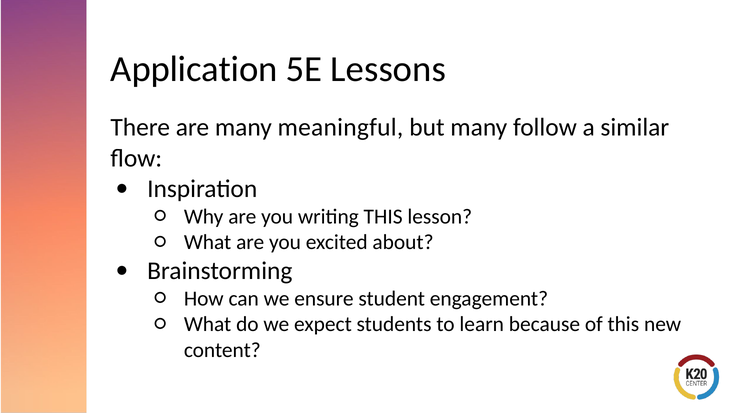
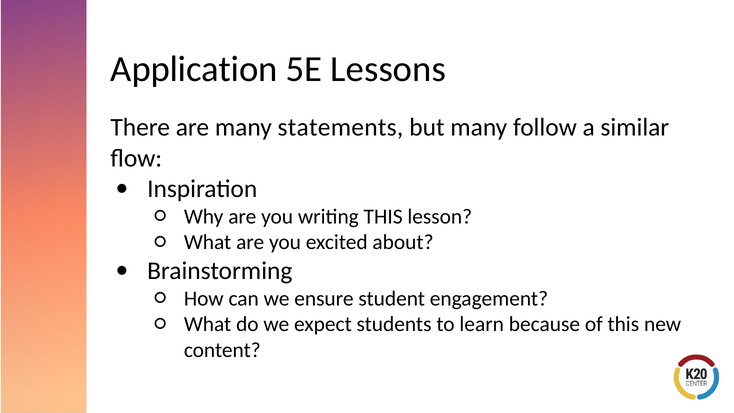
meaningful: meaningful -> statements
